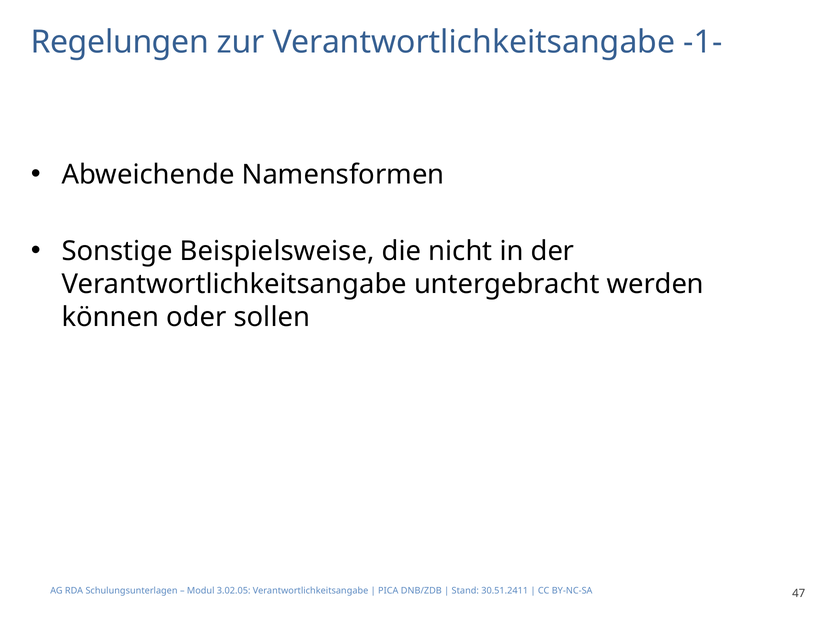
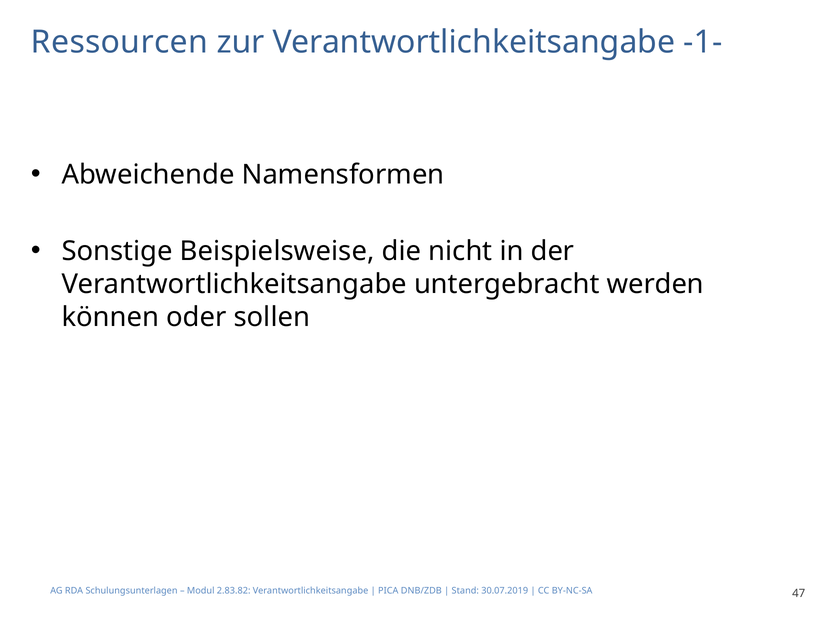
Regelungen: Regelungen -> Ressourcen
3.02.05: 3.02.05 -> 2.83.82
30.51.2411: 30.51.2411 -> 30.07.2019
